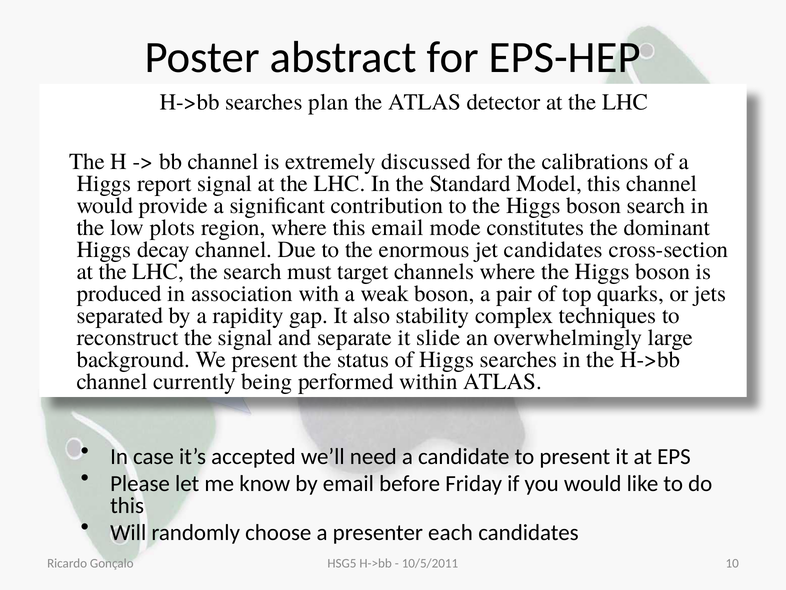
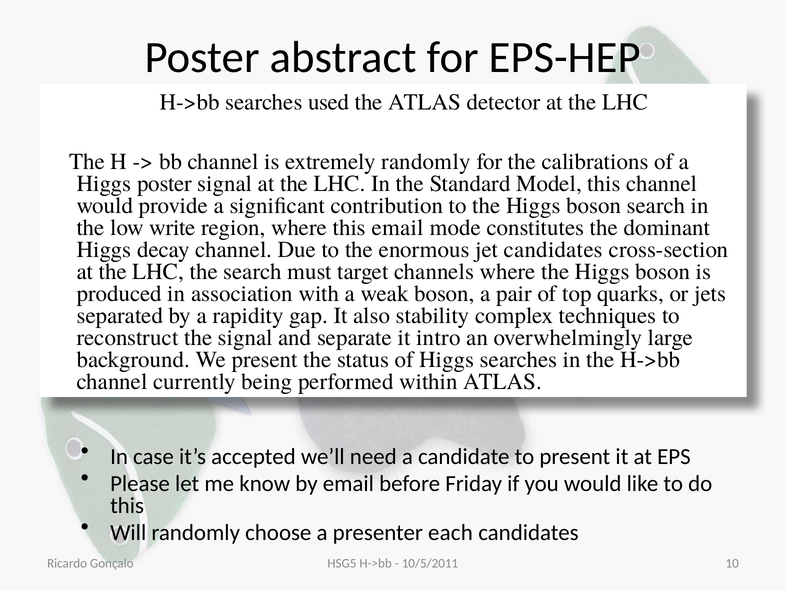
plan: plan -> used
extremely discussed: discussed -> randomly
Higgs report: report -> poster
plots: plots -> write
slide: slide -> intro
